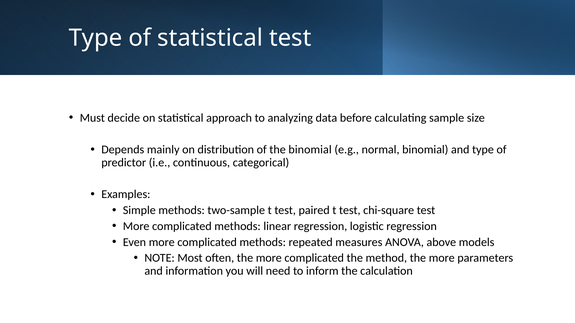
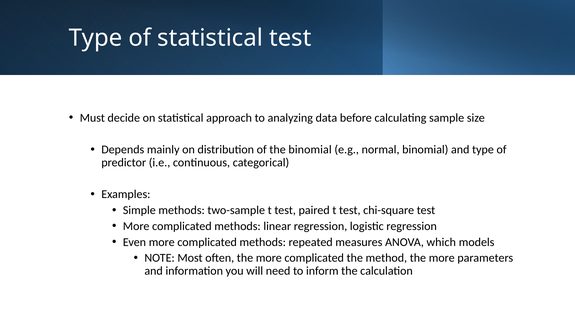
above: above -> which
